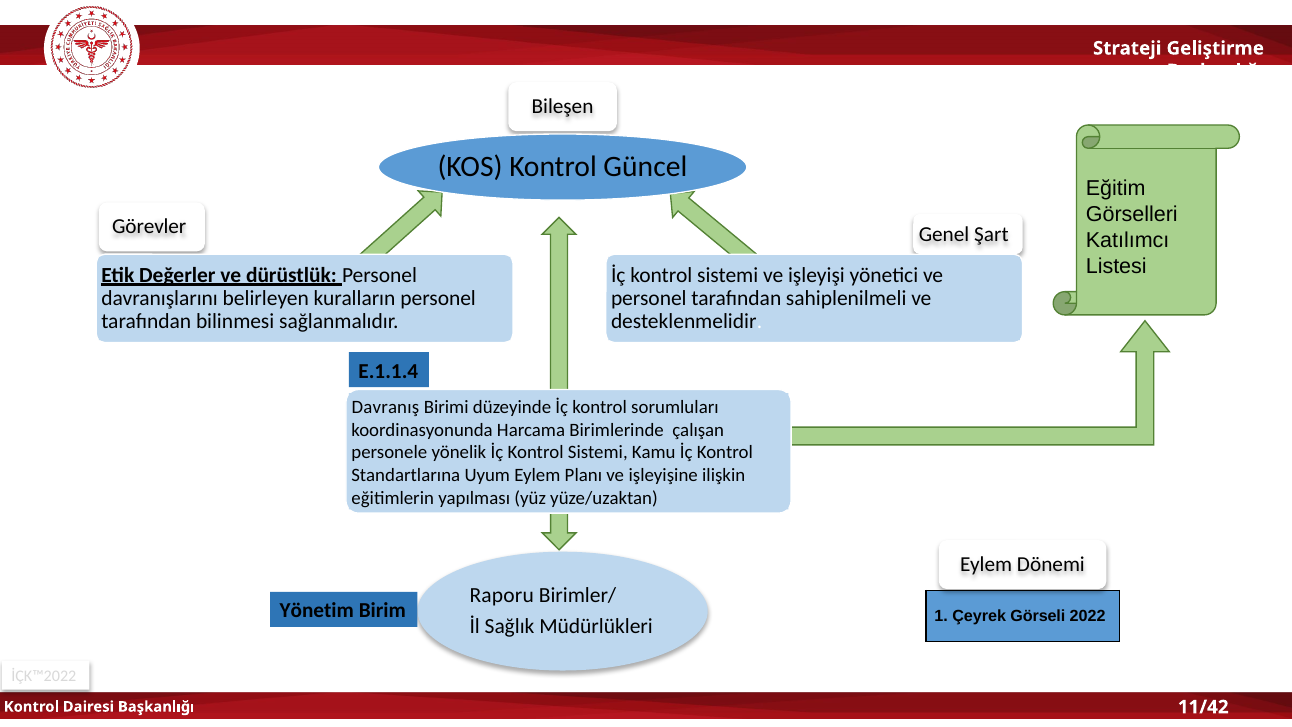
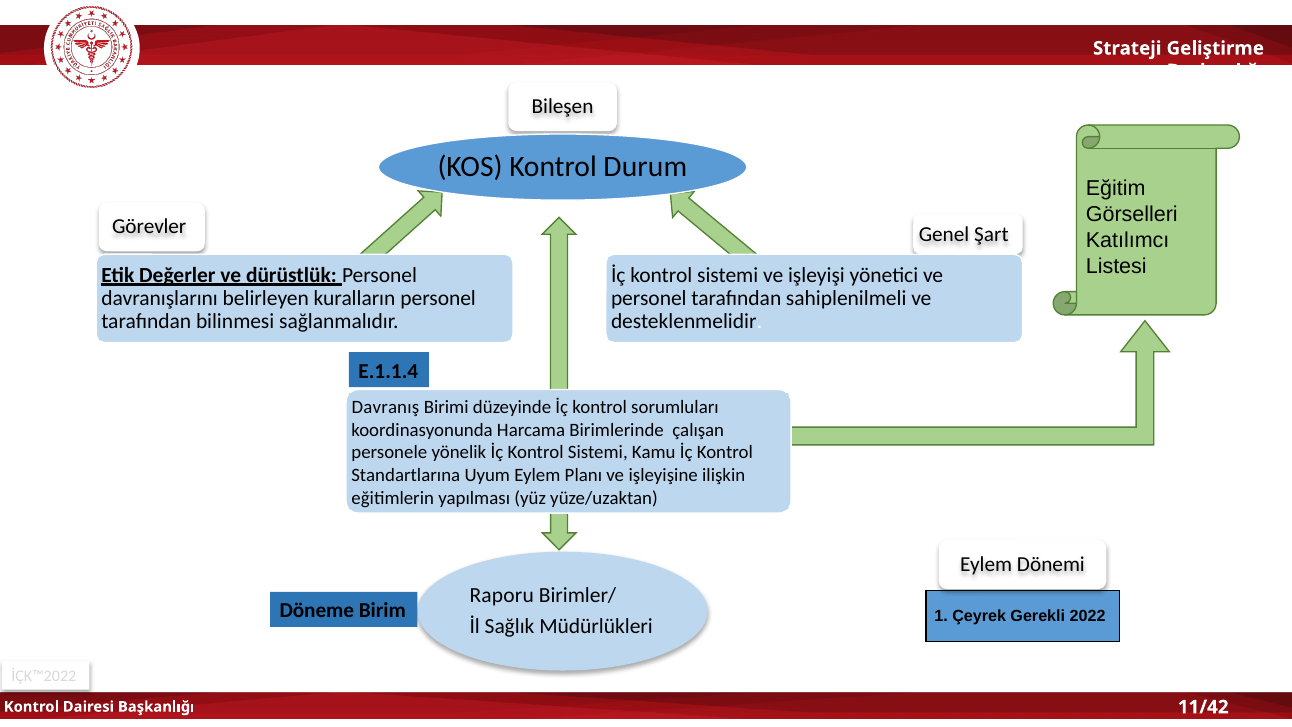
Güncel: Güncel -> Durum
Yönetim: Yönetim -> Döneme
Görseli: Görseli -> Gerekli
